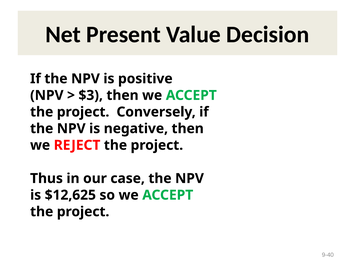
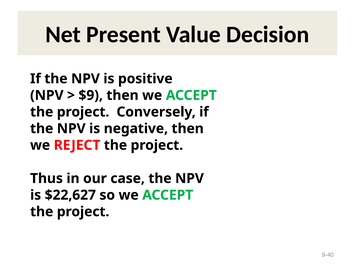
$3: $3 -> $9
$12,625: $12,625 -> $22,627
